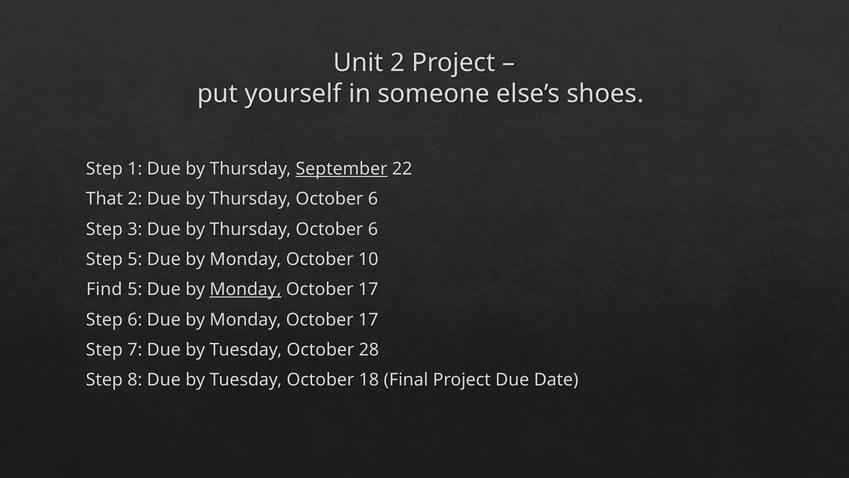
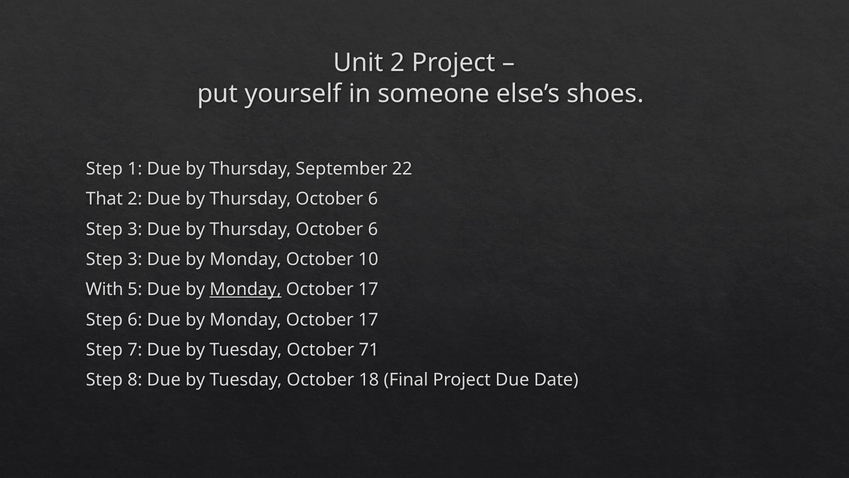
September underline: present -> none
5 at (135, 259): 5 -> 3
Find: Find -> With
28: 28 -> 71
